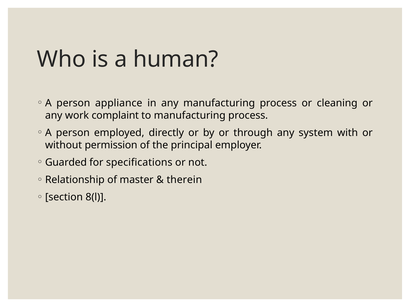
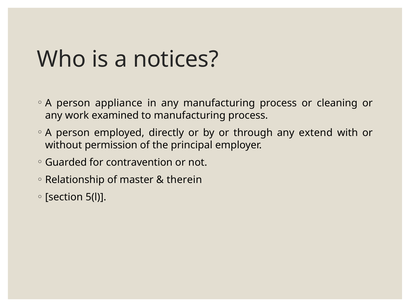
human: human -> notices
complaint: complaint -> examined
system: system -> extend
specifications: specifications -> contravention
8(l: 8(l -> 5(l
